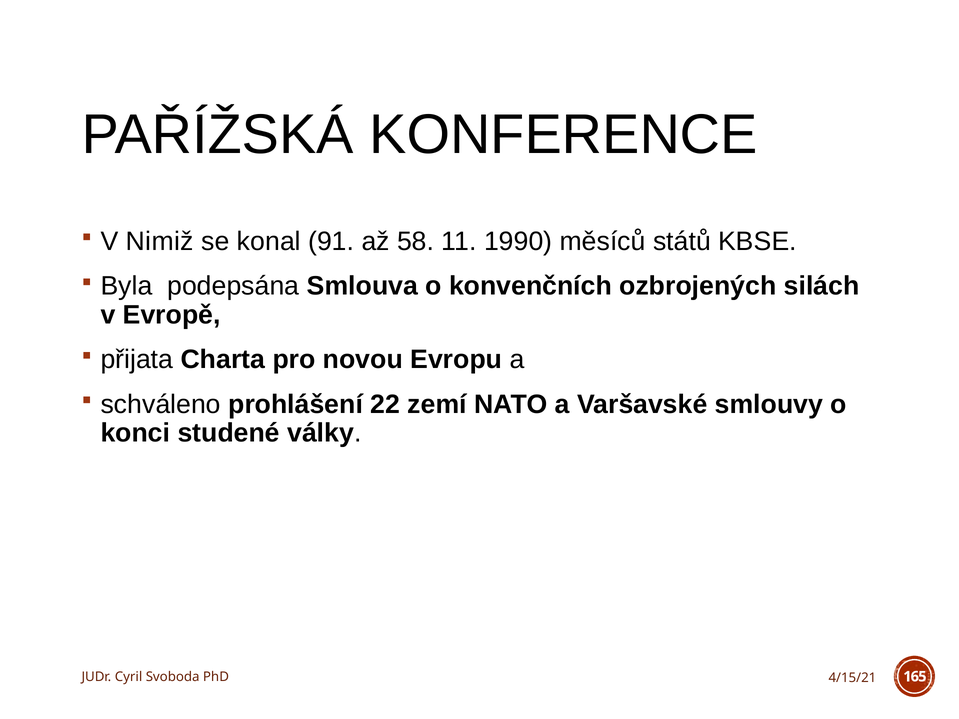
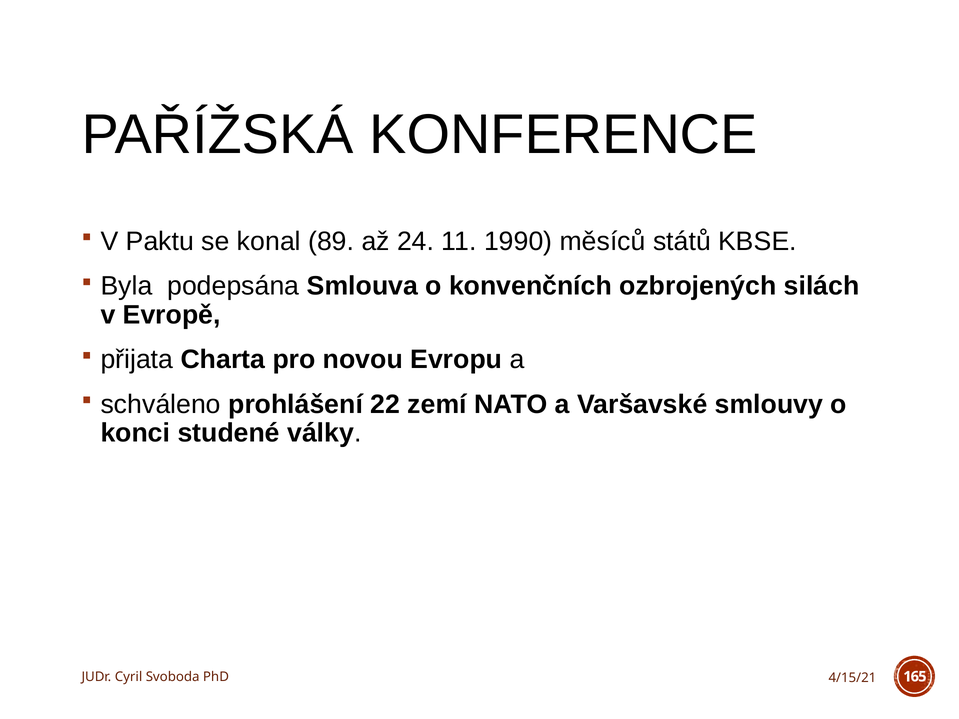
Nimiž: Nimiž -> Paktu
91: 91 -> 89
58: 58 -> 24
